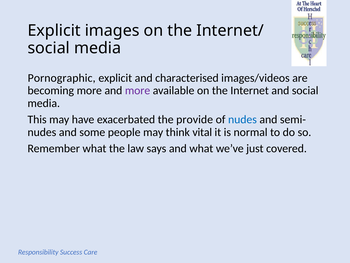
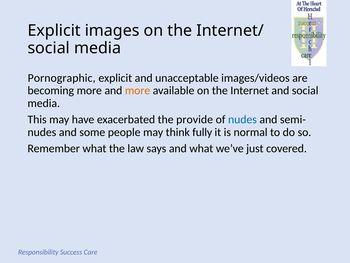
characterised: characterised -> unacceptable
more at (138, 90) colour: purple -> orange
vital: vital -> fully
